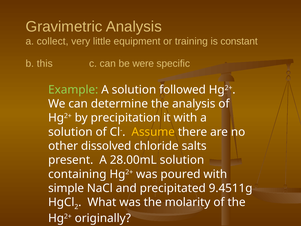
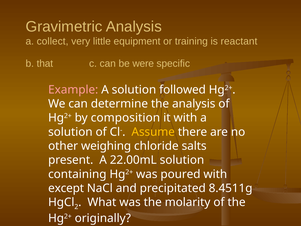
constant: constant -> reactant
this: this -> that
Example colour: light green -> pink
precipitation: precipitation -> composition
dissolved: dissolved -> weighing
28.00mL: 28.00mL -> 22.00mL
simple: simple -> except
9.4511g: 9.4511g -> 8.4511g
